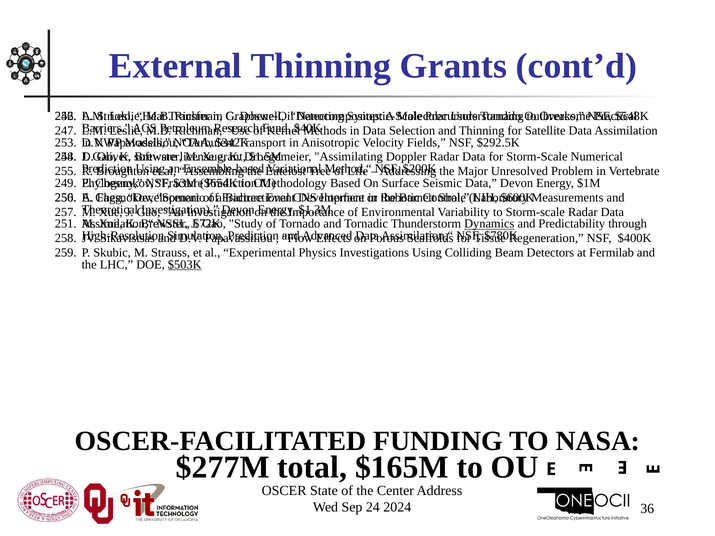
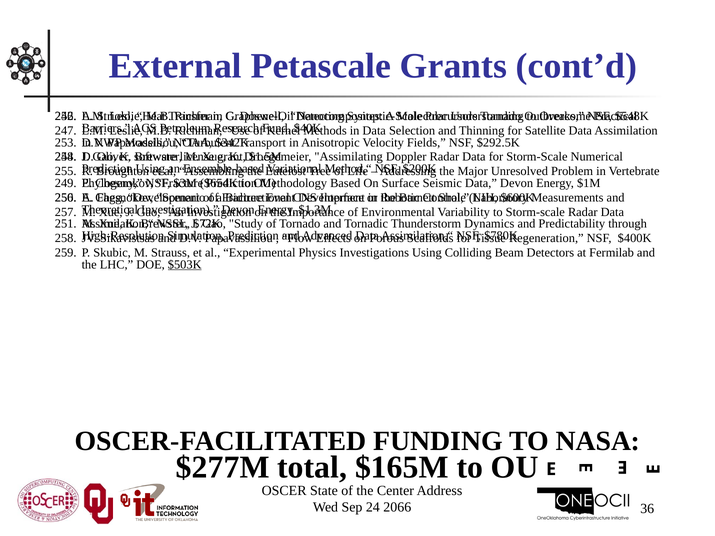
External Thinning: Thinning -> Petascale
Dynamics underline: present -> none
2024: 2024 -> 2066
